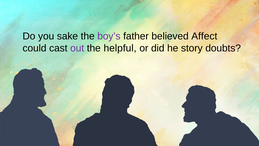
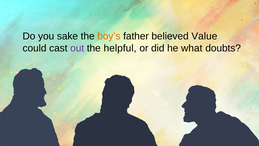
boy’s colour: purple -> orange
Affect: Affect -> Value
story: story -> what
